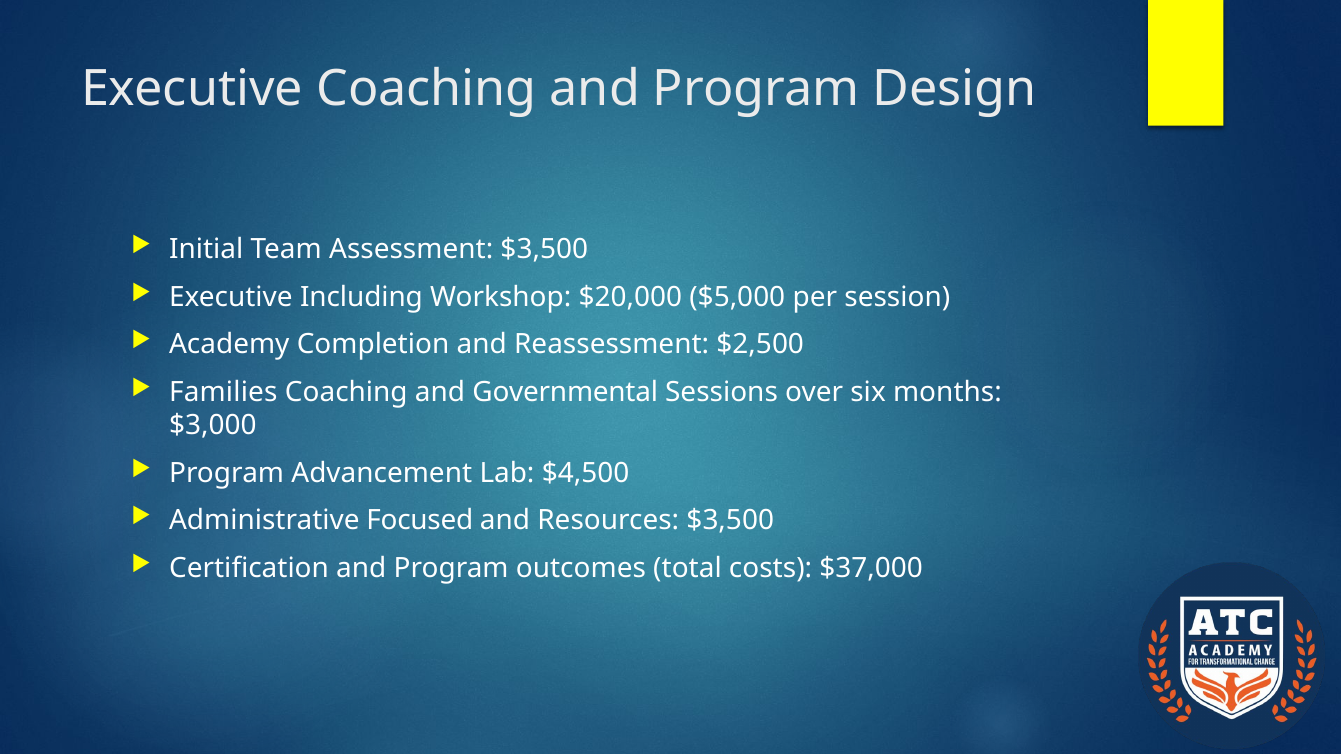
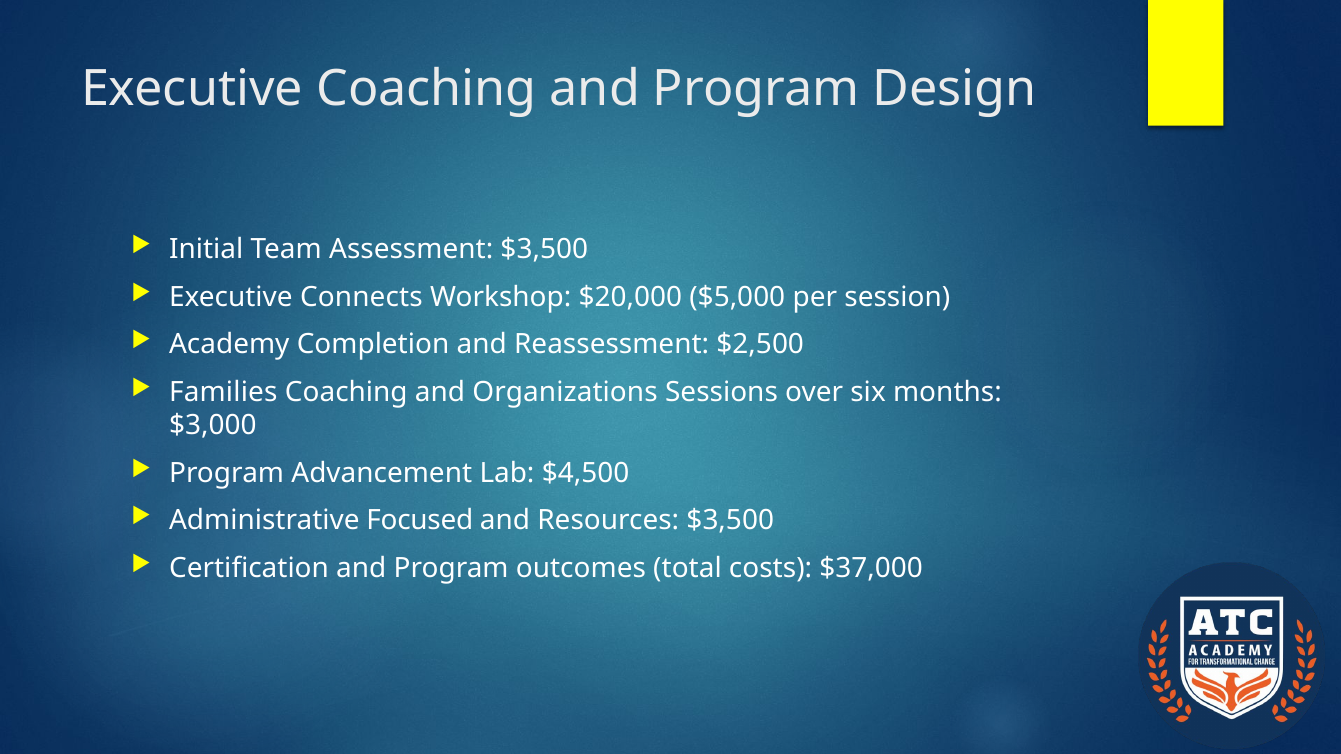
Including: Including -> Connects
Governmental: Governmental -> Organizations
